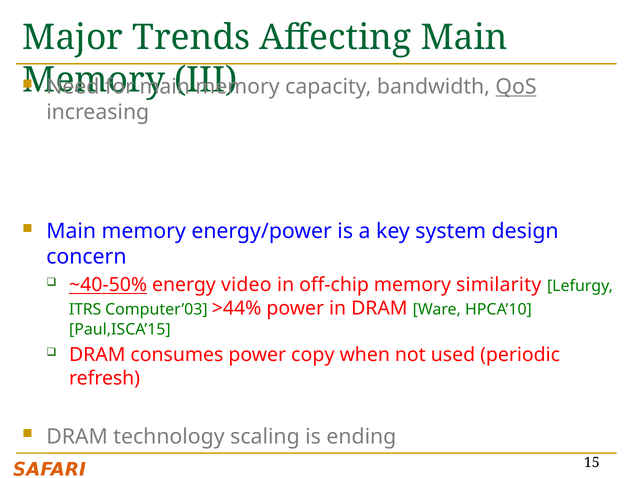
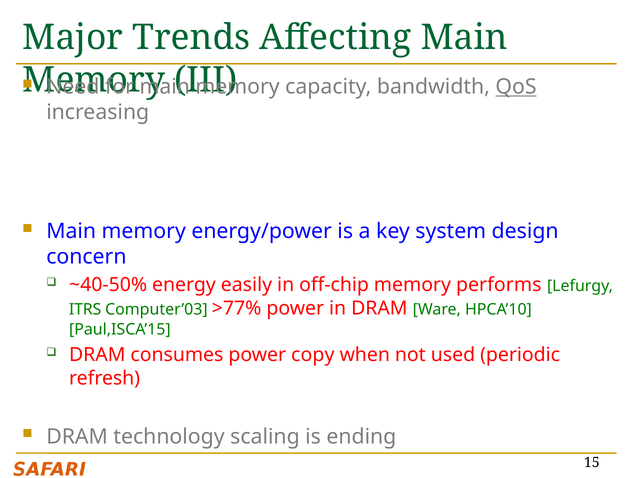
~40-50% underline: present -> none
video: video -> easily
similarity: similarity -> performs
>44%: >44% -> >77%
